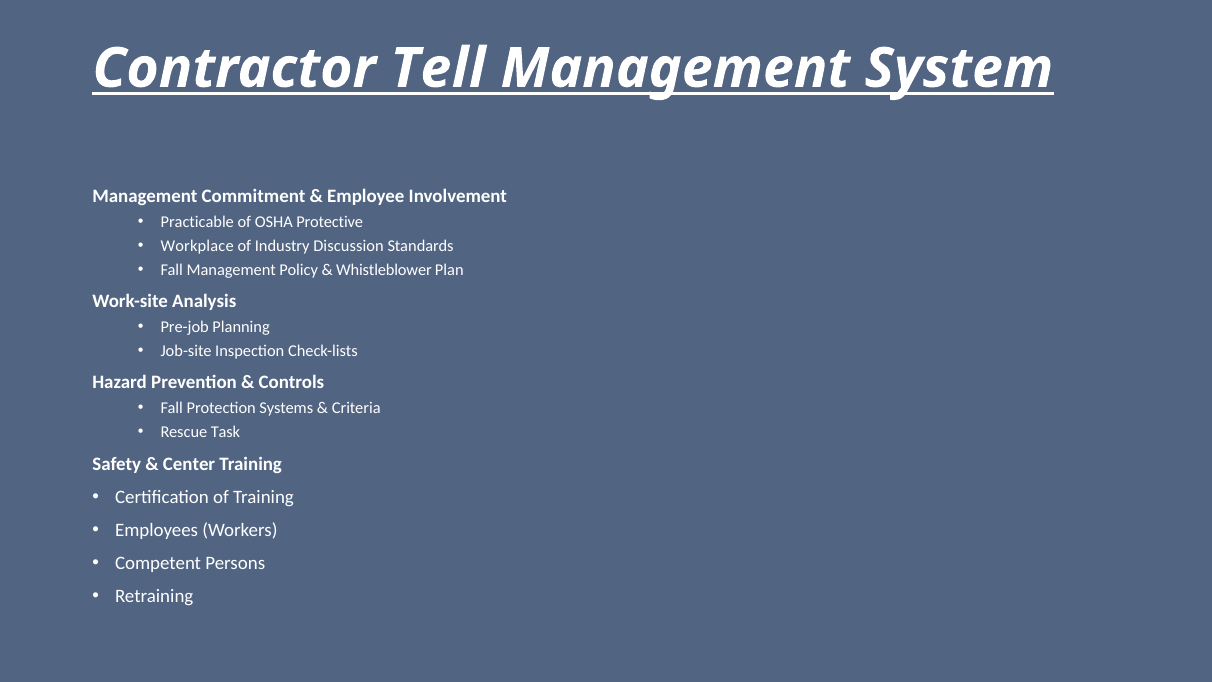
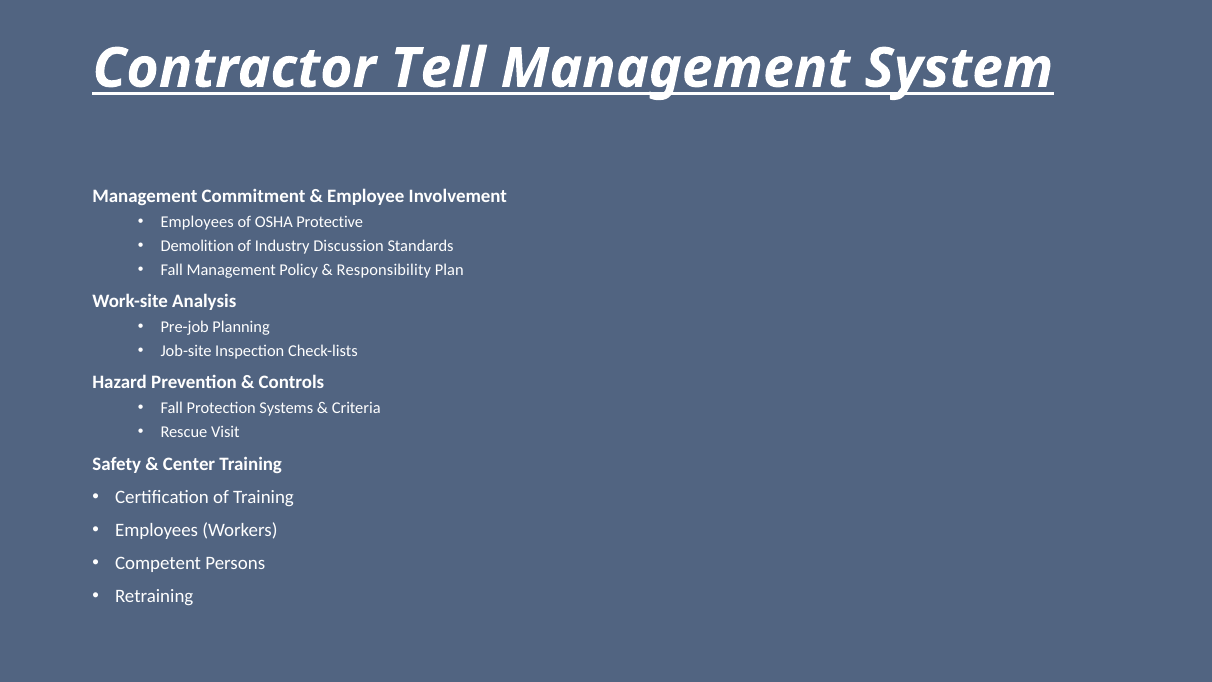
Practicable at (197, 222): Practicable -> Employees
Workplace: Workplace -> Demolition
Whistleblower: Whistleblower -> Responsibility
Task: Task -> Visit
